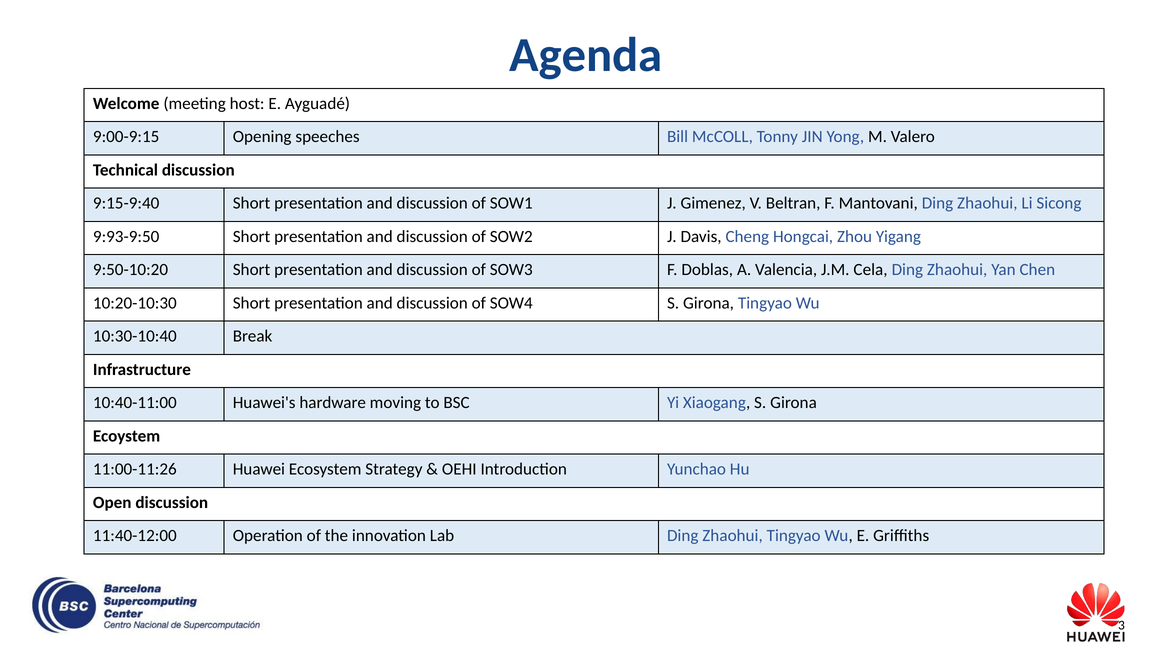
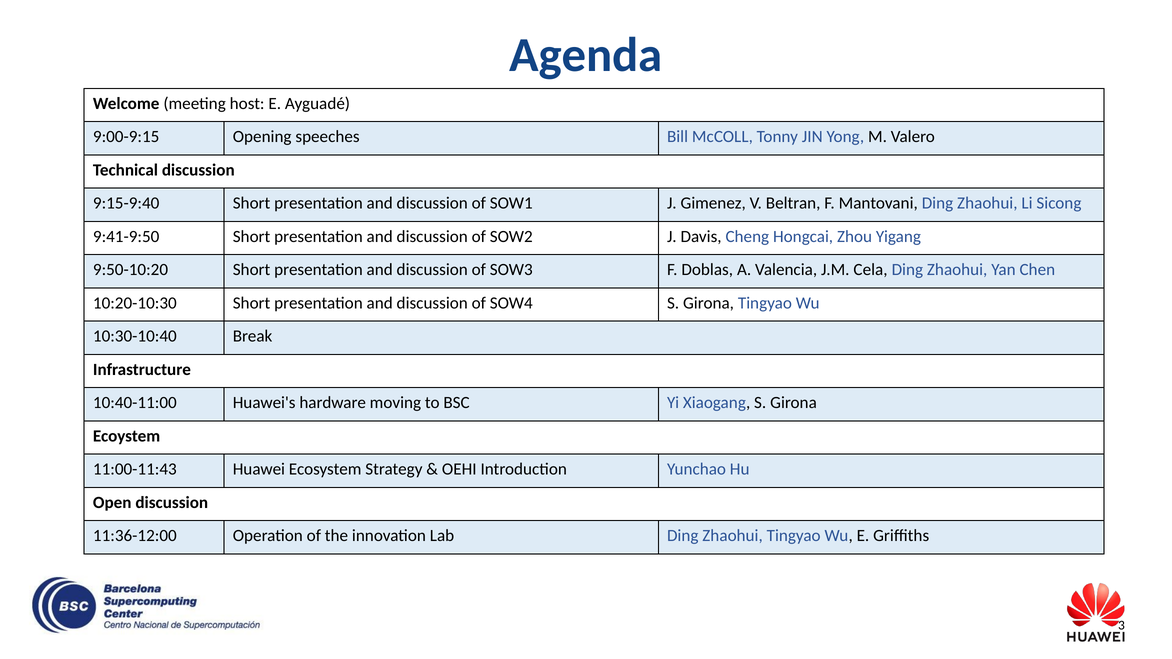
9:93-9:50: 9:93-9:50 -> 9:41-9:50
11:00-11:26: 11:00-11:26 -> 11:00-11:43
11:40-12:00: 11:40-12:00 -> 11:36-12:00
